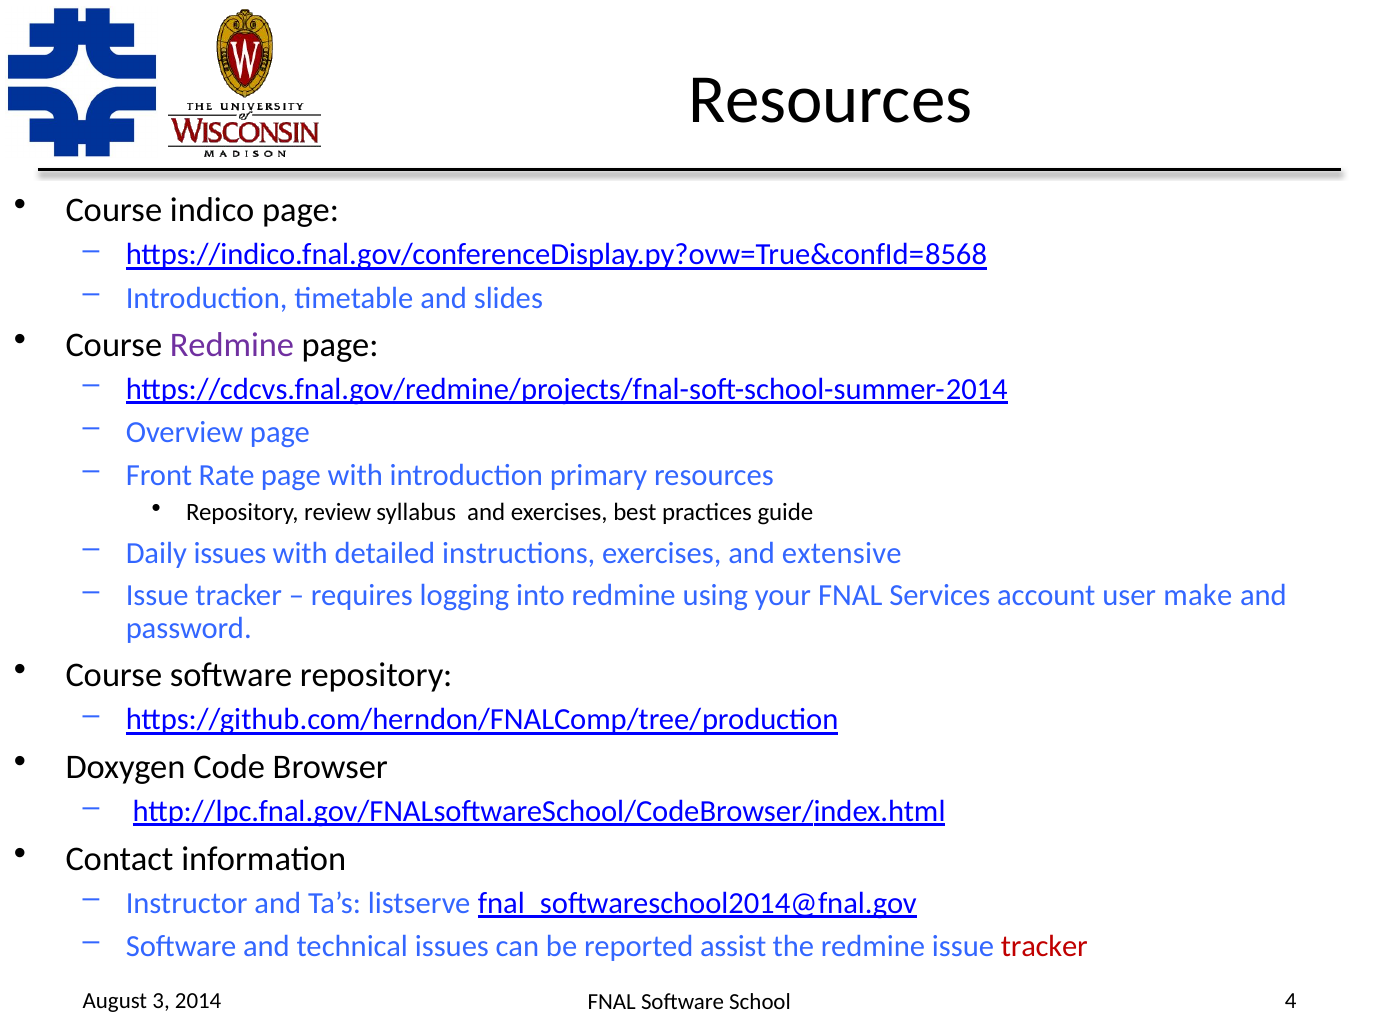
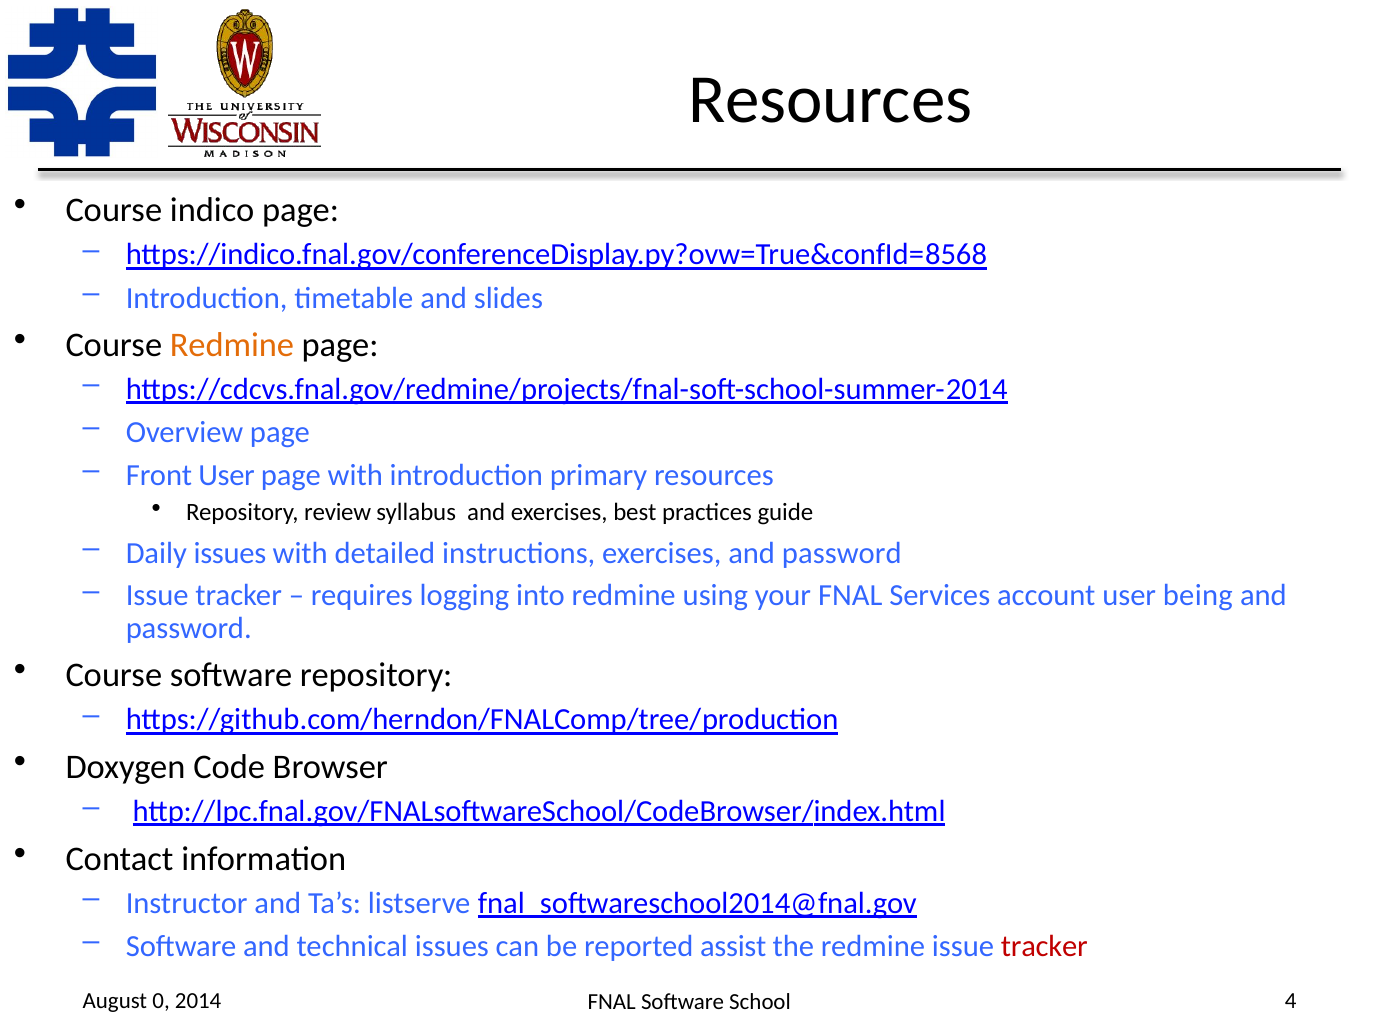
Redmine at (232, 345) colour: purple -> orange
Front Rate: Rate -> User
exercises and extensive: extensive -> password
make: make -> being
3: 3 -> 0
